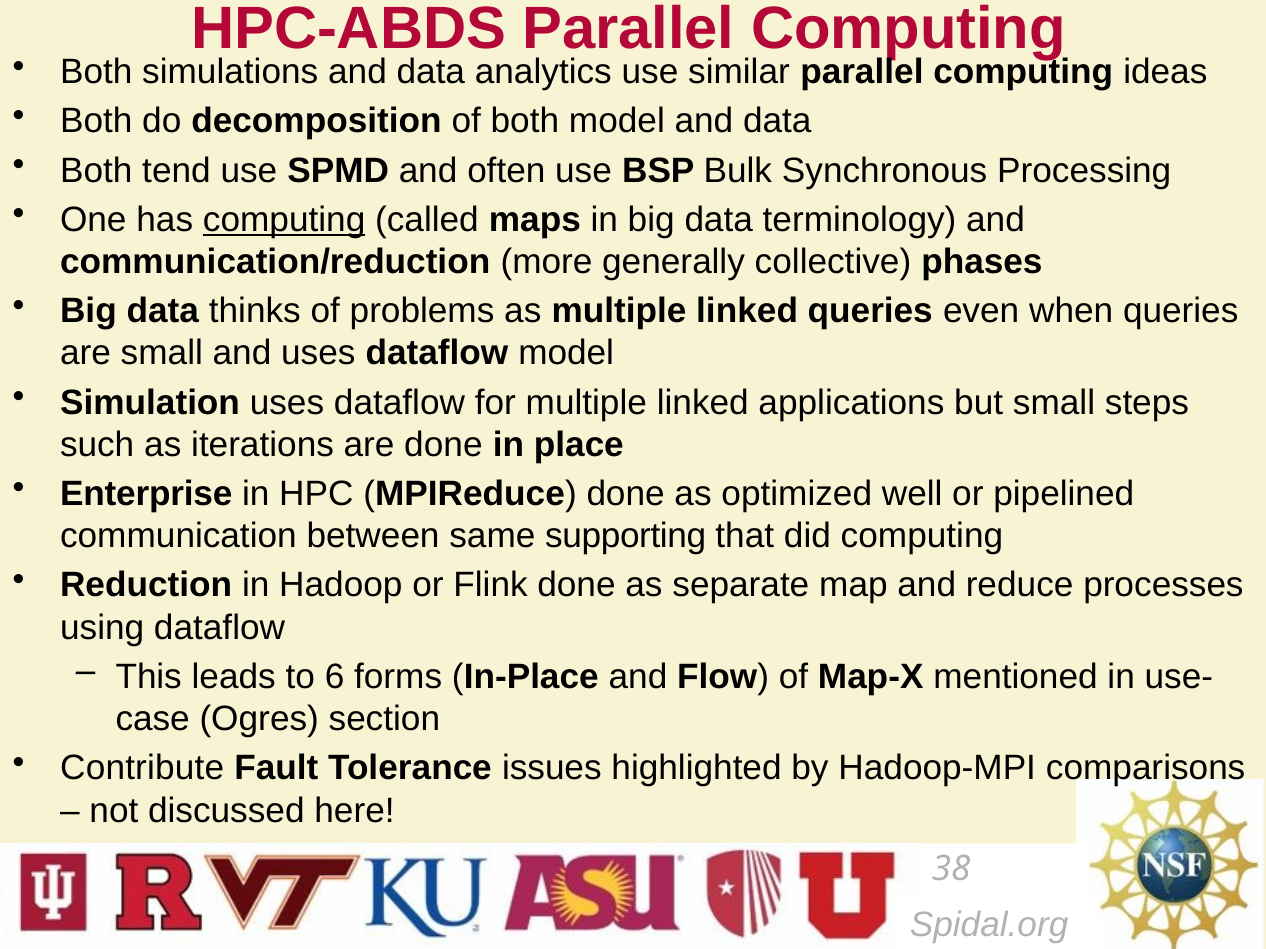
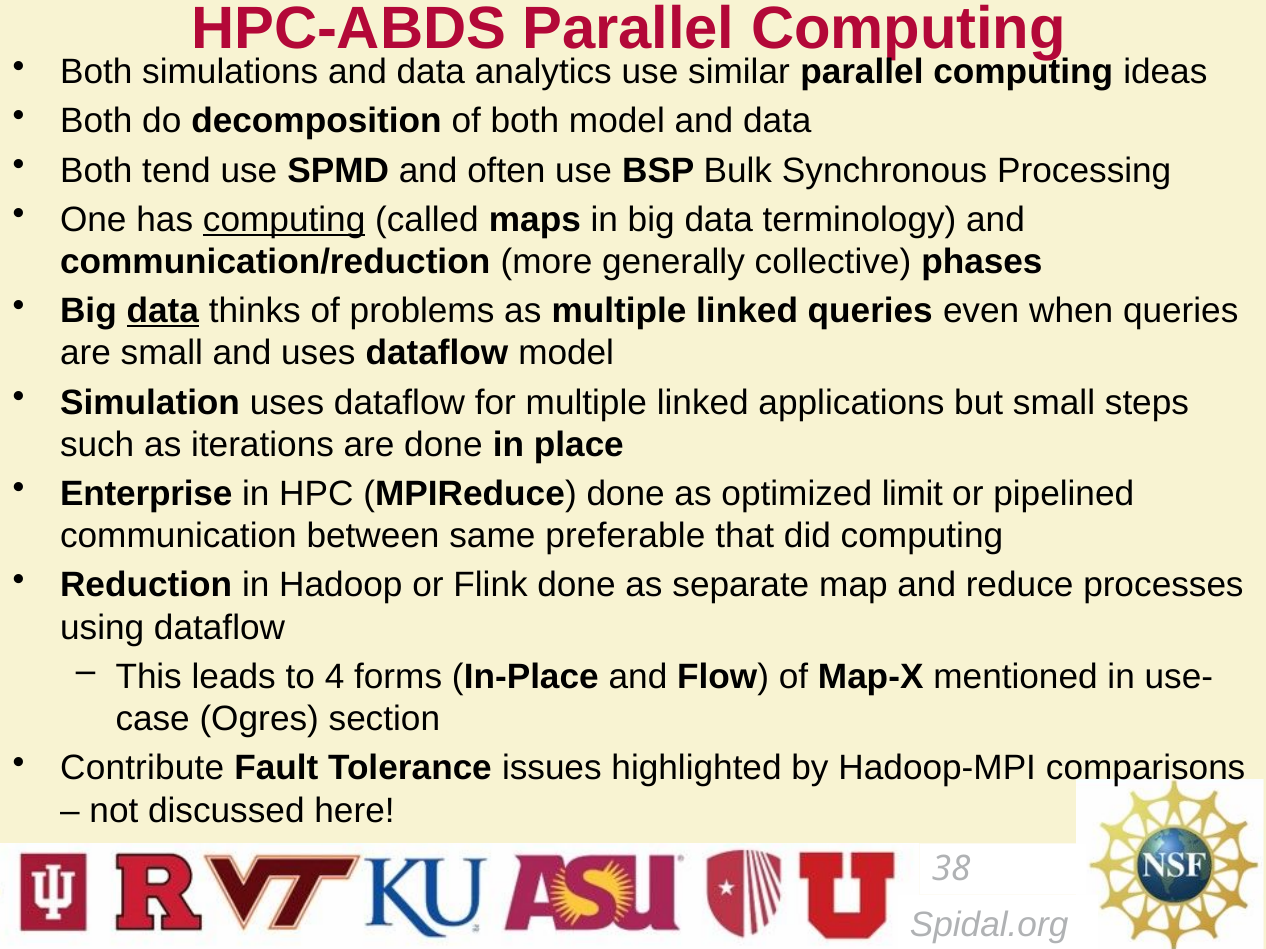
data at (163, 311) underline: none -> present
well: well -> limit
supporting: supporting -> preferable
6: 6 -> 4
